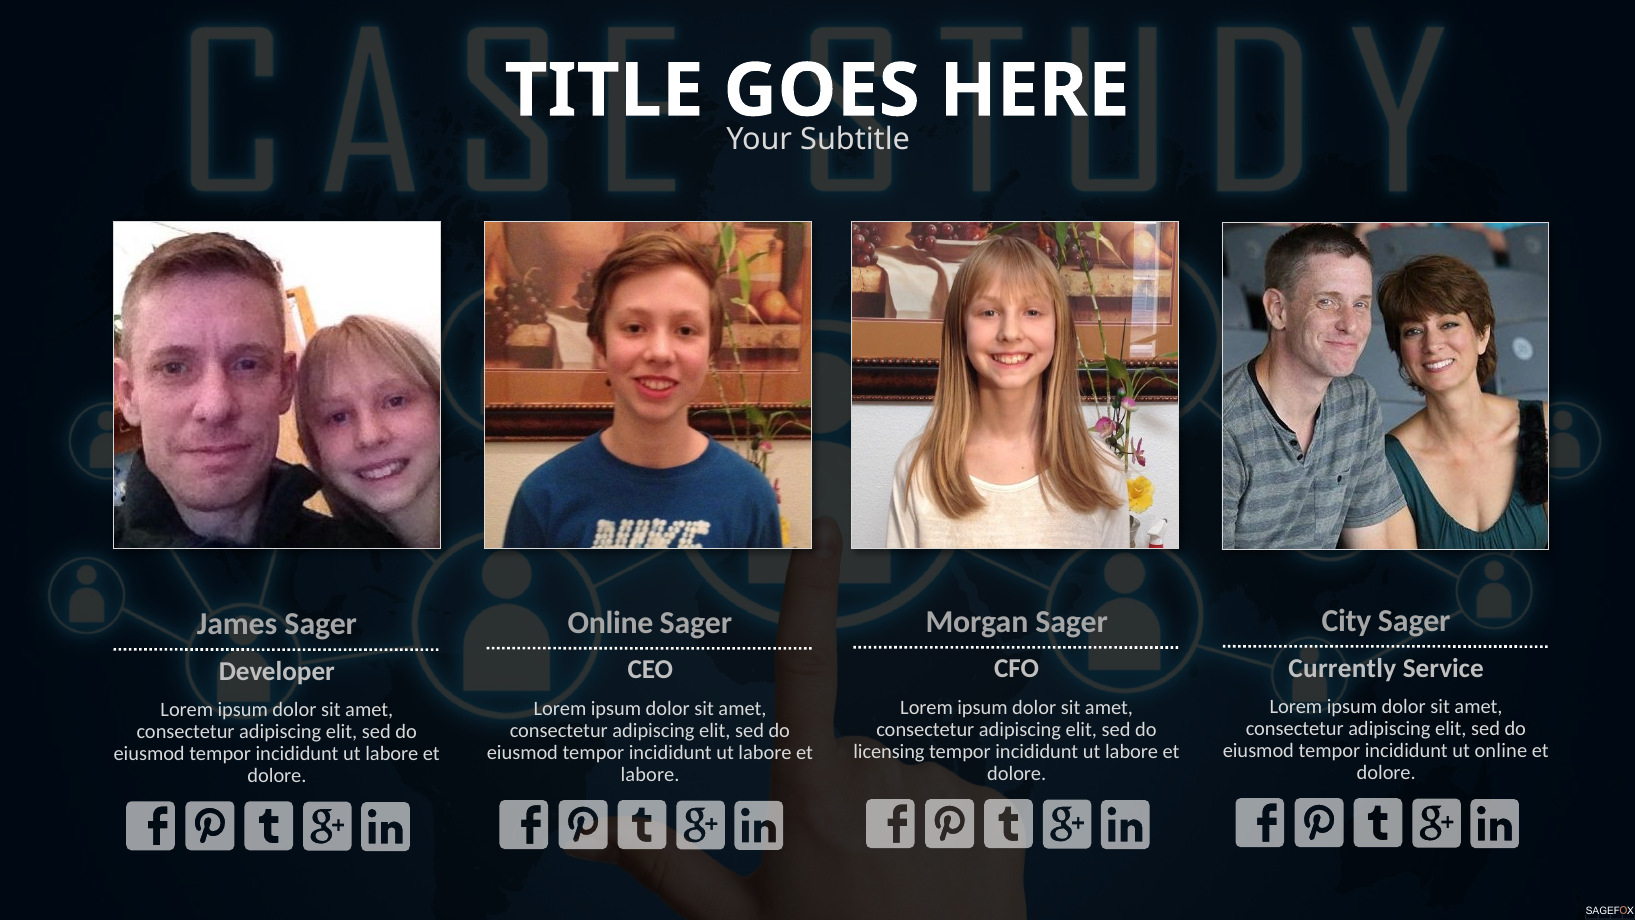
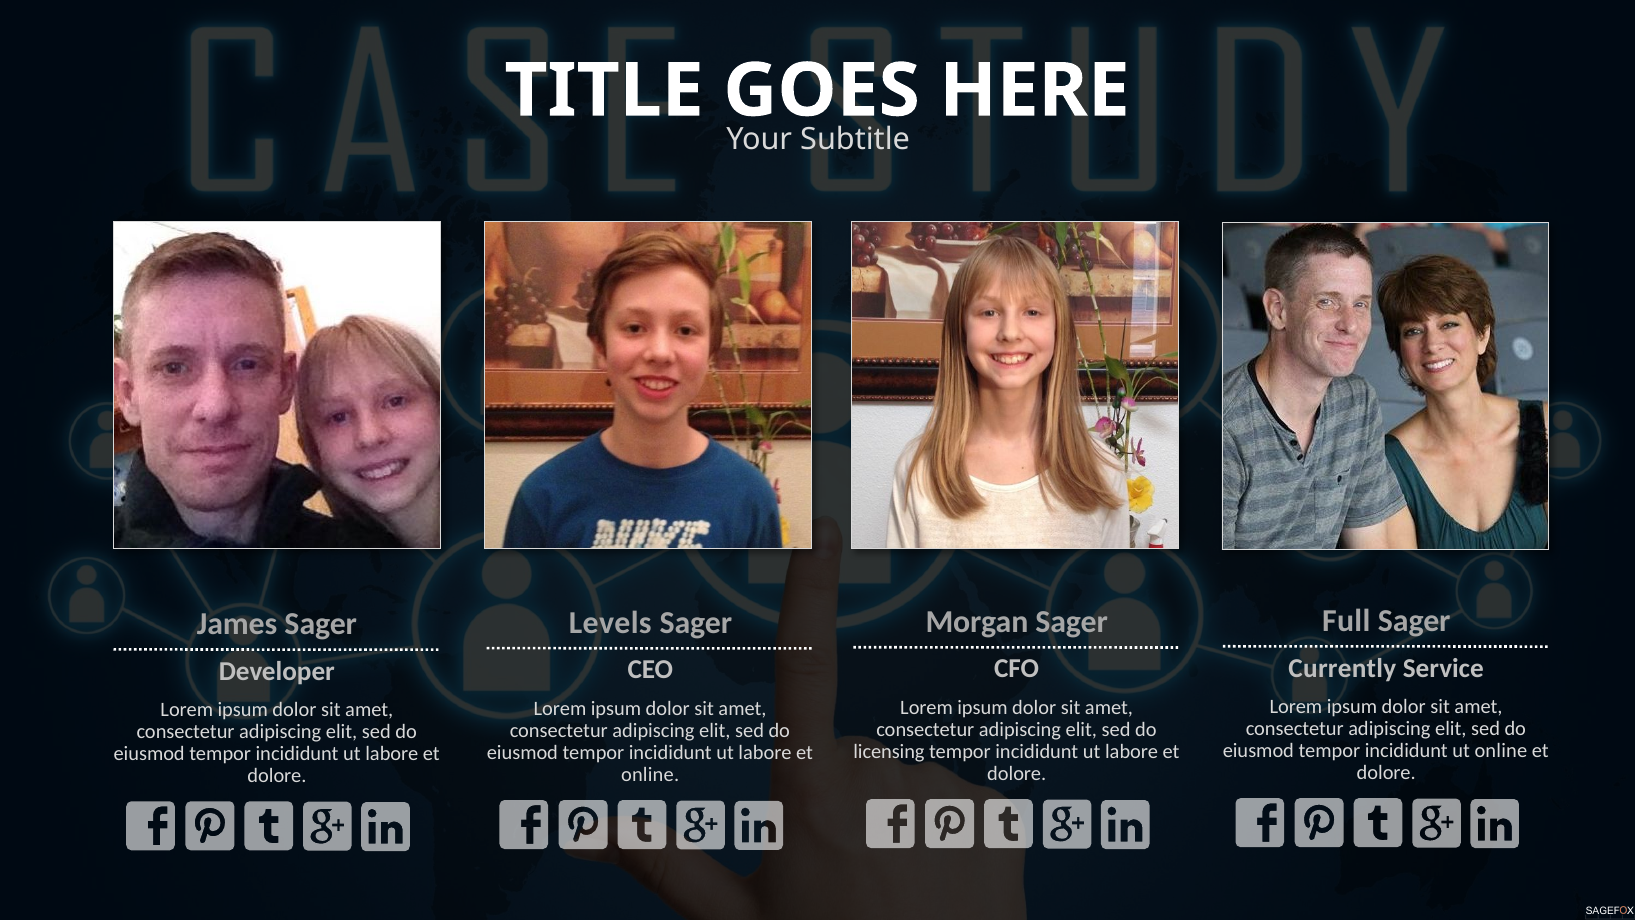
City: City -> Full
Online at (611, 623): Online -> Levels
labore at (650, 774): labore -> online
